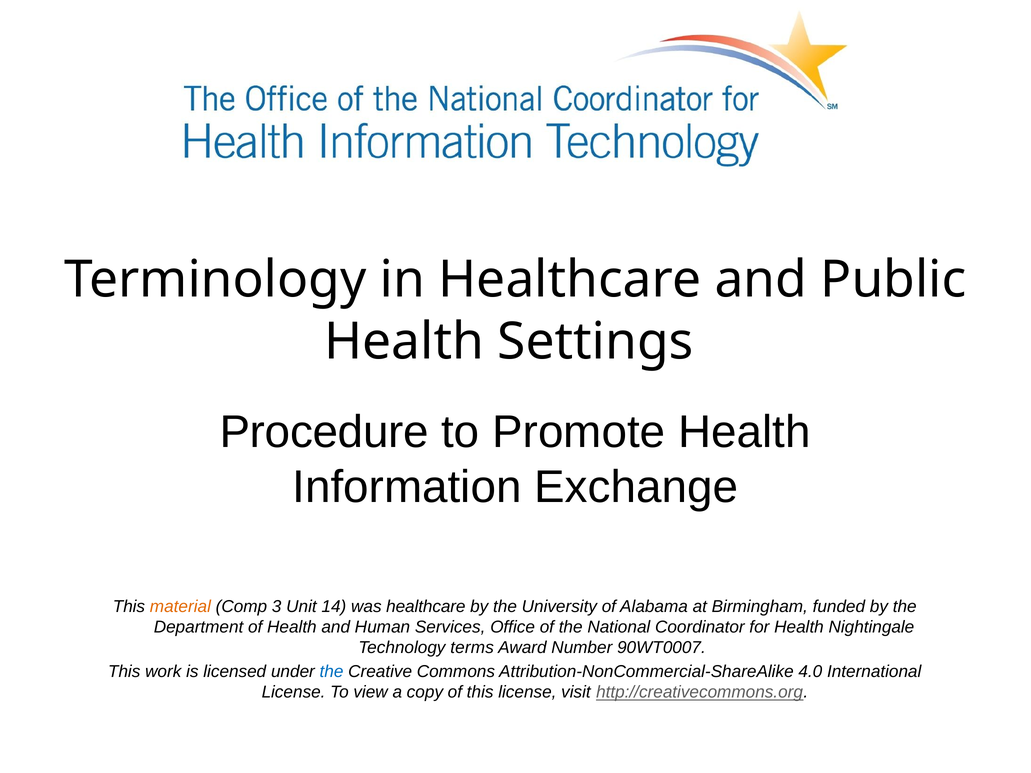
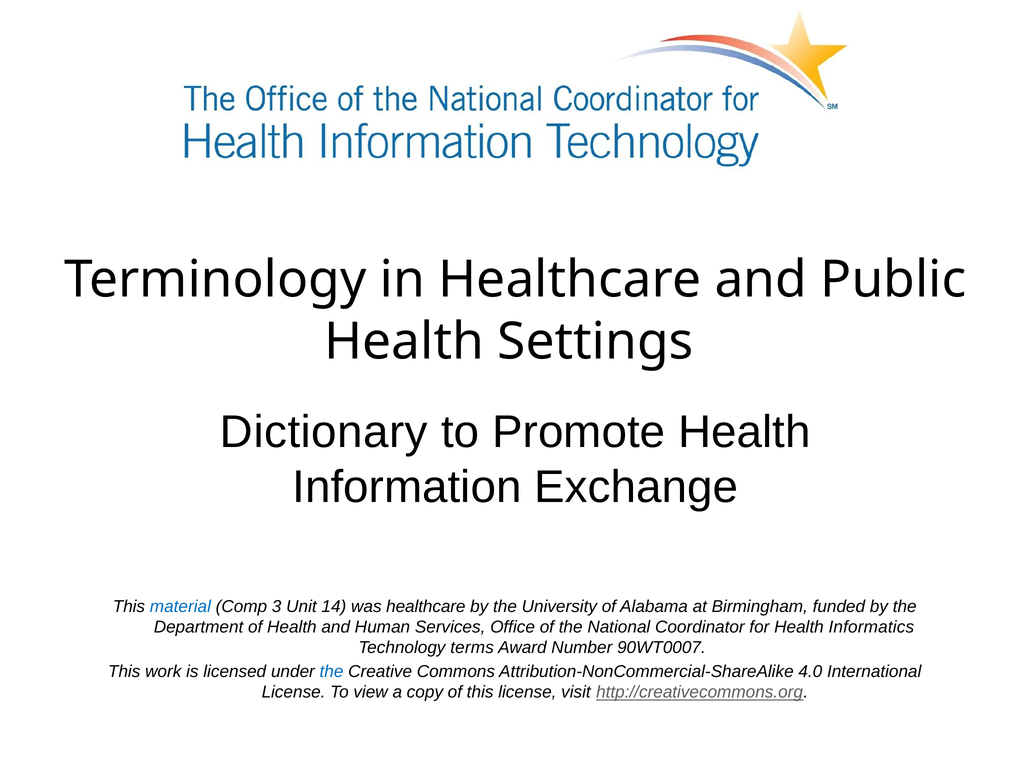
Procedure: Procedure -> Dictionary
material colour: orange -> blue
Nightingale: Nightingale -> Informatics
